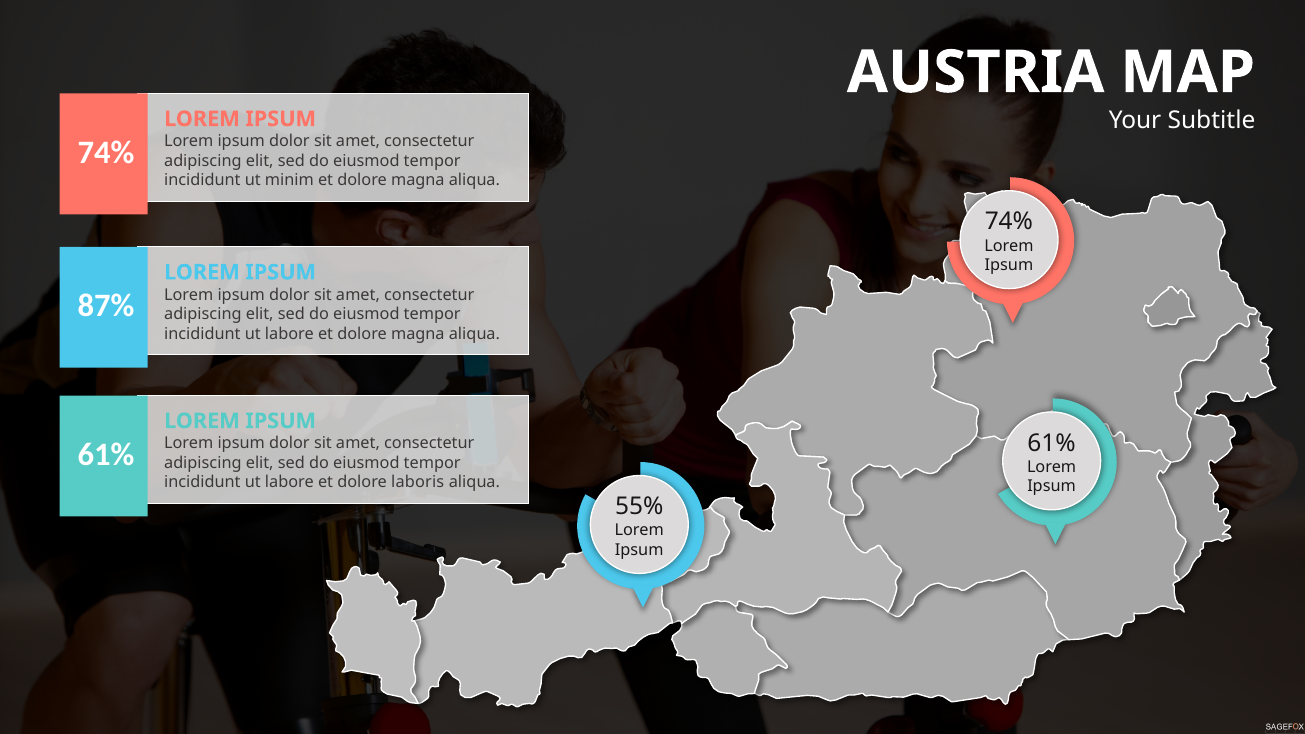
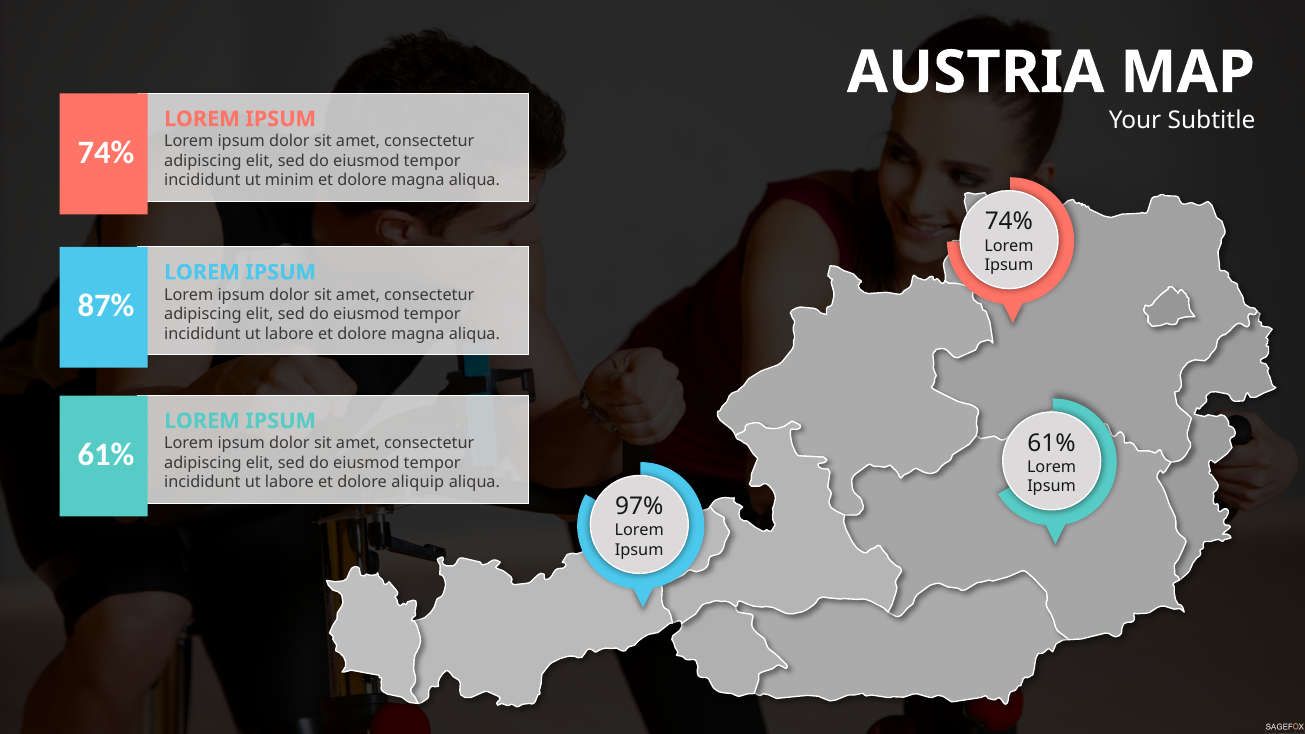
laboris: laboris -> aliquip
55%: 55% -> 97%
